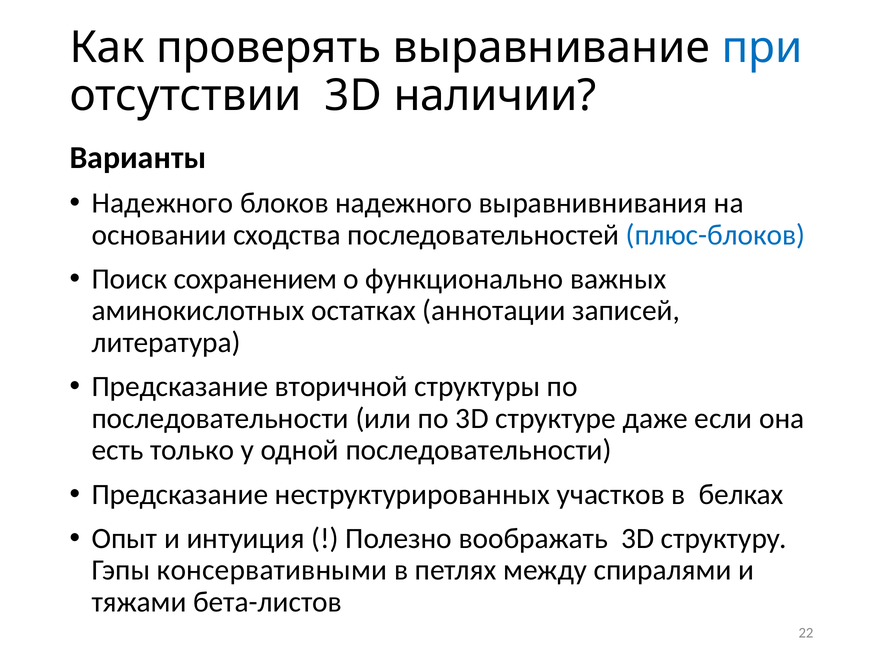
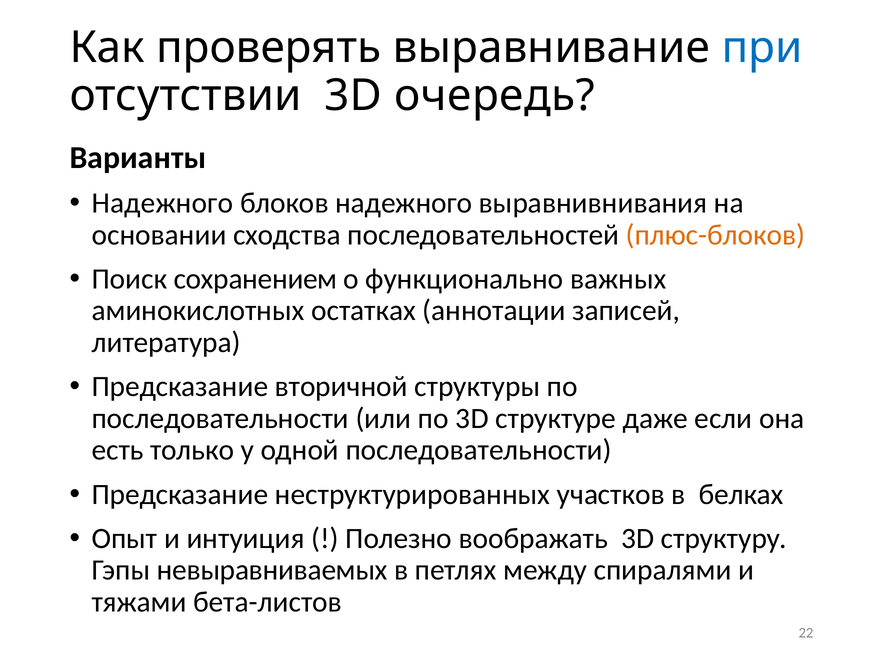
наличии: наличии -> очередь
плюс-блоков colour: blue -> orange
консервативными: консервативными -> невыравниваемых
